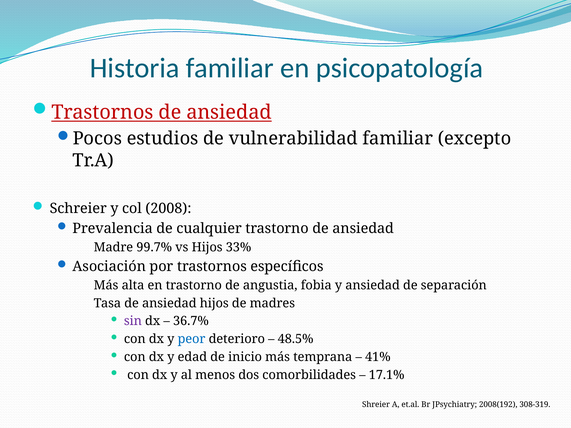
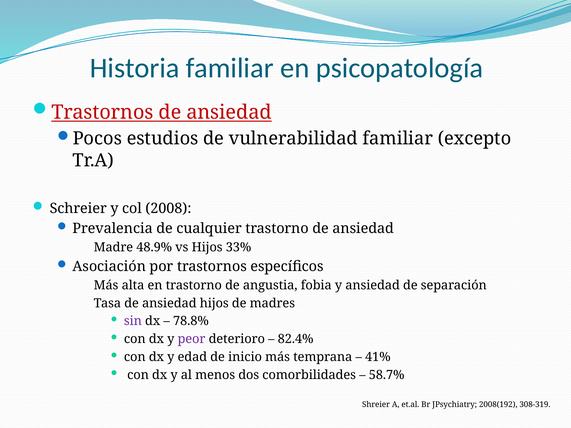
99.7%: 99.7% -> 48.9%
36.7%: 36.7% -> 78.8%
peor colour: blue -> purple
48.5%: 48.5% -> 82.4%
17.1%: 17.1% -> 58.7%
